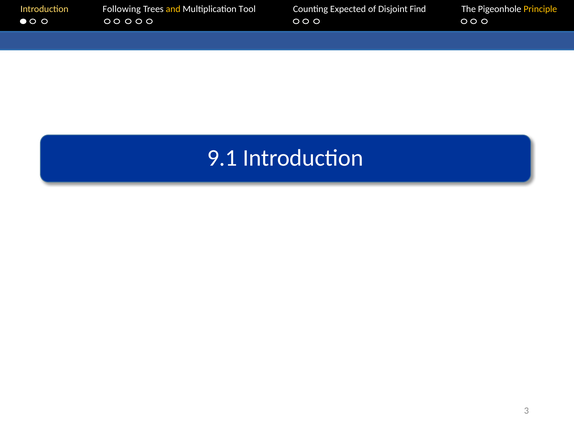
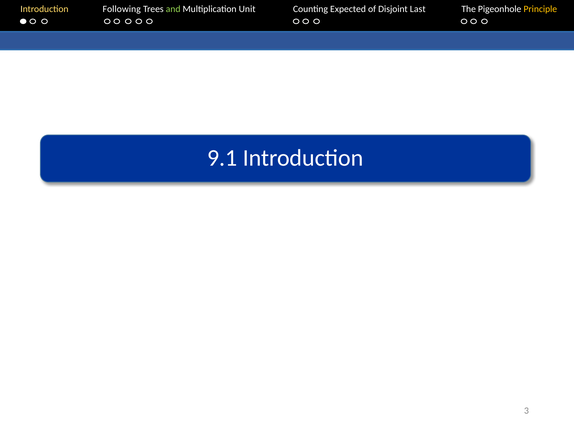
and colour: yellow -> light green
Tool: Tool -> Unit
Find: Find -> Last
